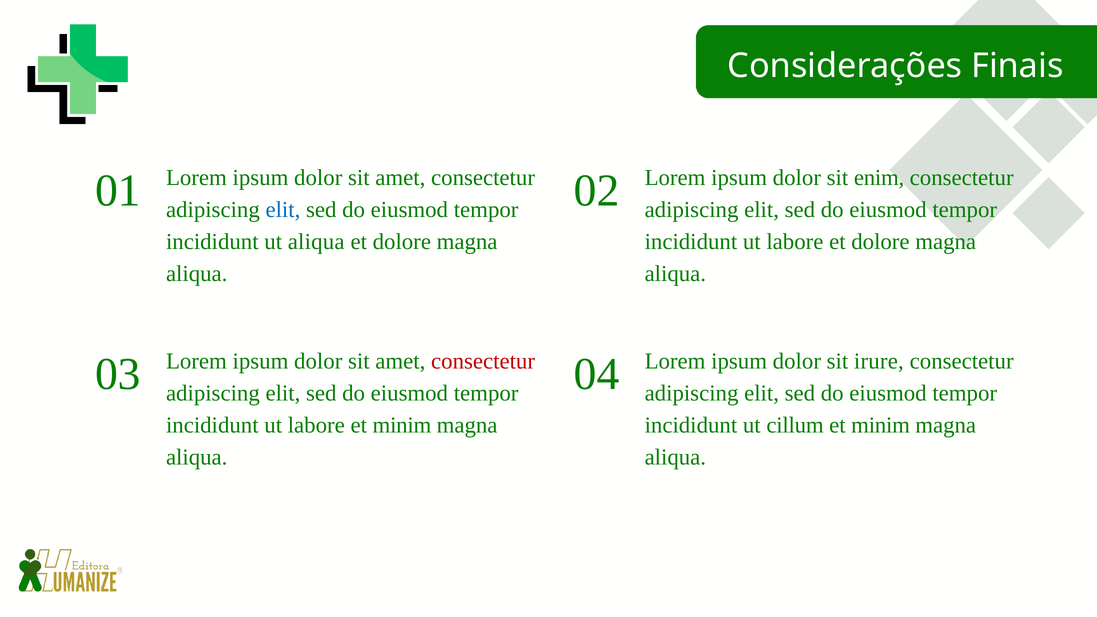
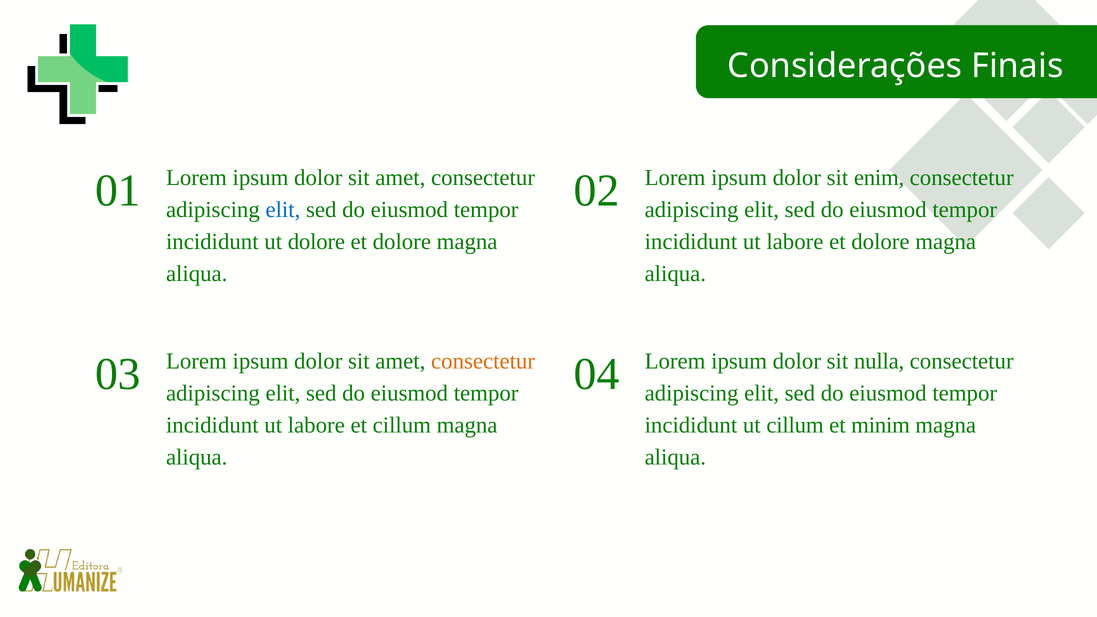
ut aliqua: aliqua -> dolore
consectetur at (483, 361) colour: red -> orange
irure: irure -> nulla
labore et minim: minim -> cillum
